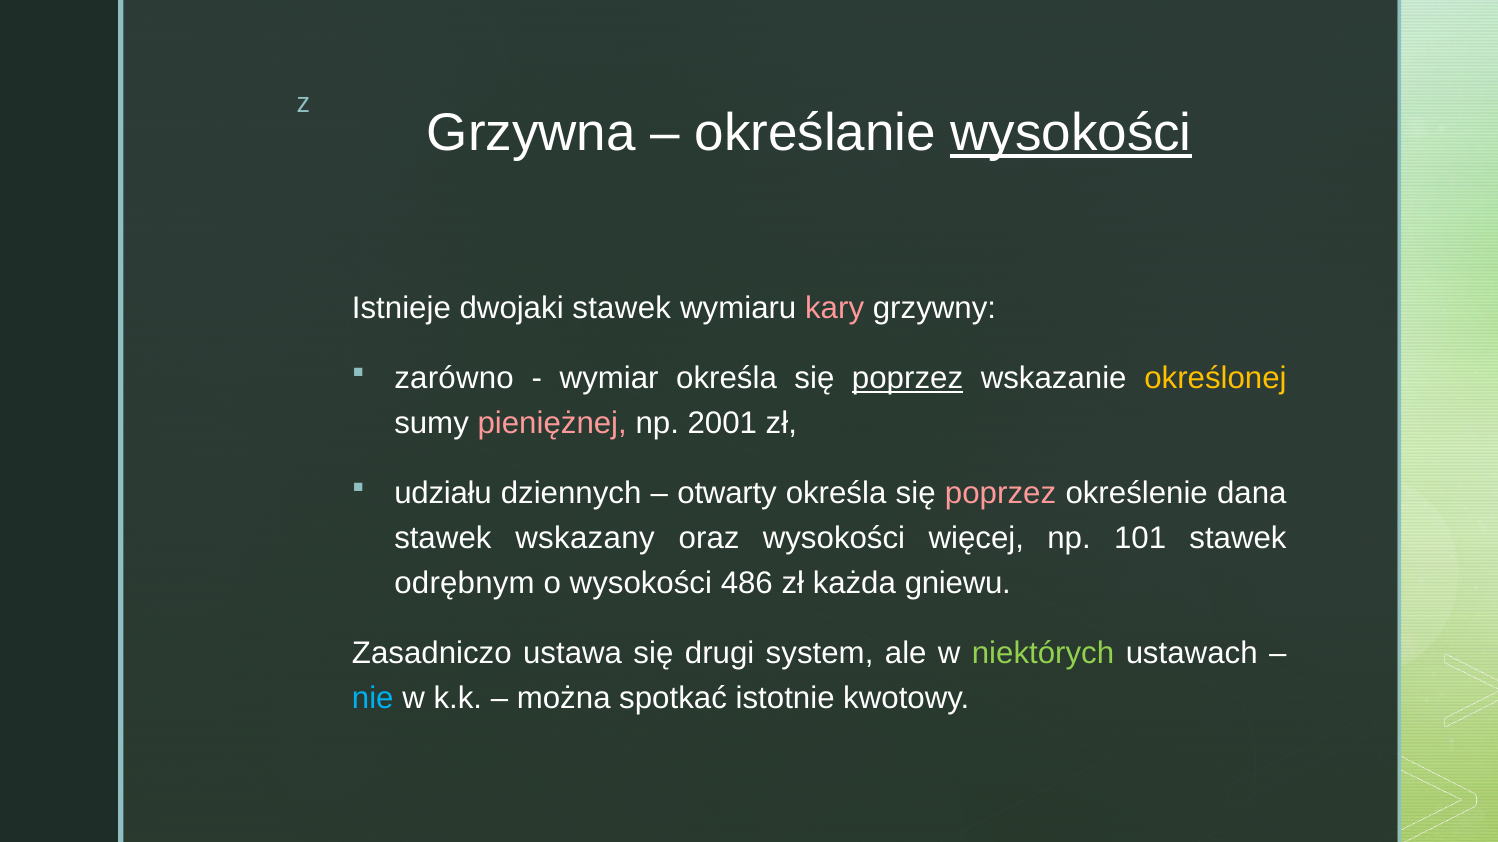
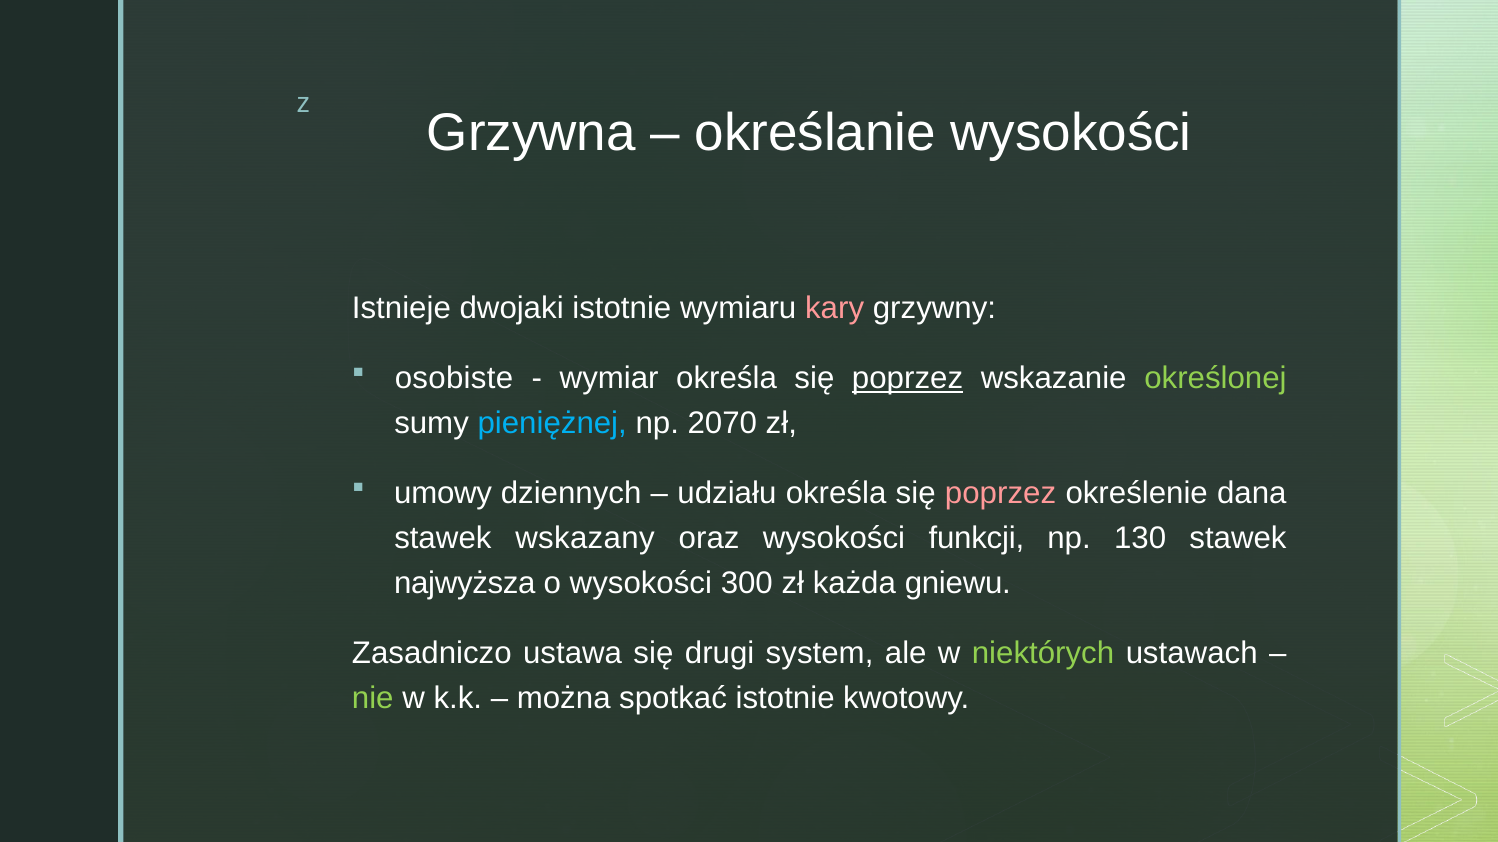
wysokości at (1071, 133) underline: present -> none
dwojaki stawek: stawek -> istotnie
zarówno: zarówno -> osobiste
określonej colour: yellow -> light green
pieniężnej colour: pink -> light blue
2001: 2001 -> 2070
udziału: udziału -> umowy
otwarty: otwarty -> udziału
więcej: więcej -> funkcji
101: 101 -> 130
odrębnym: odrębnym -> najwyższa
486: 486 -> 300
nie colour: light blue -> light green
